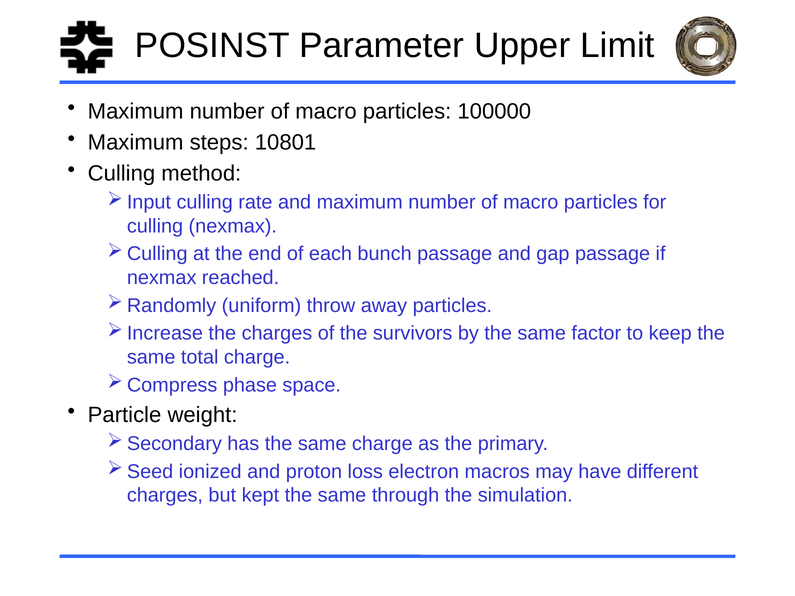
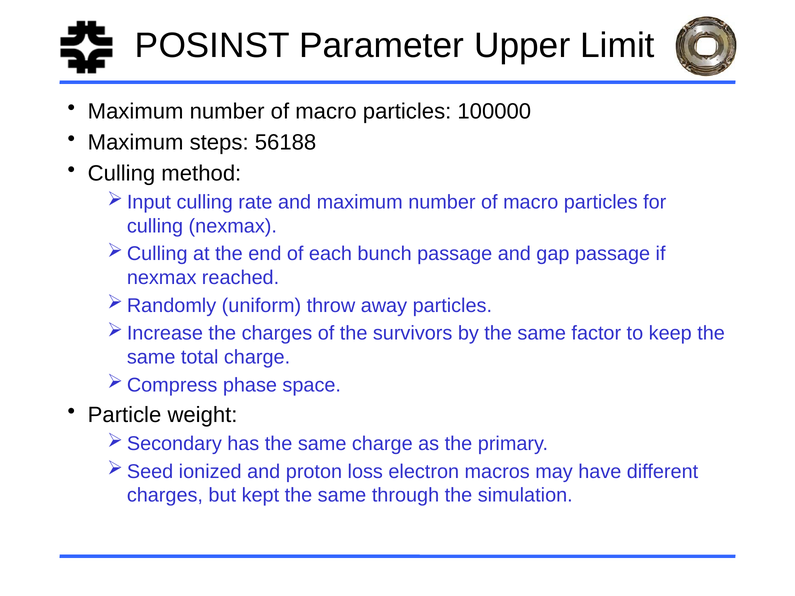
10801: 10801 -> 56188
